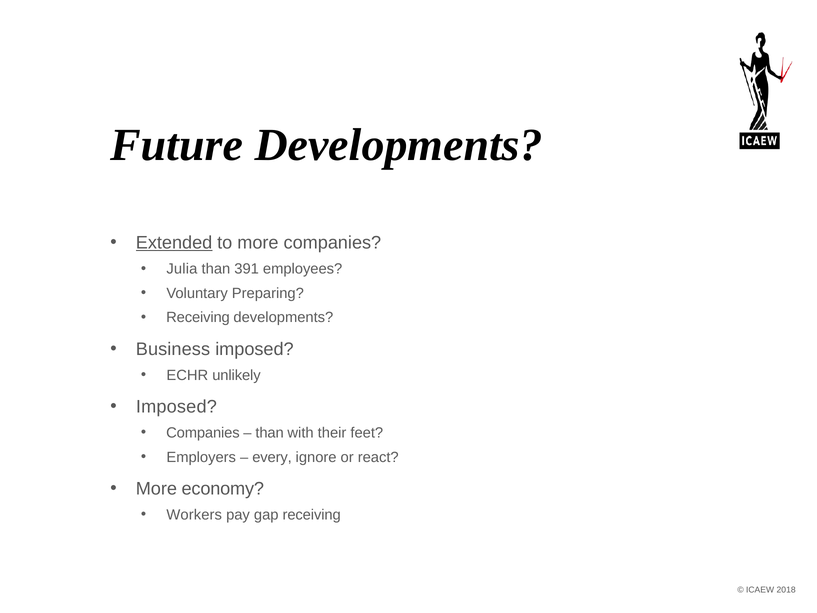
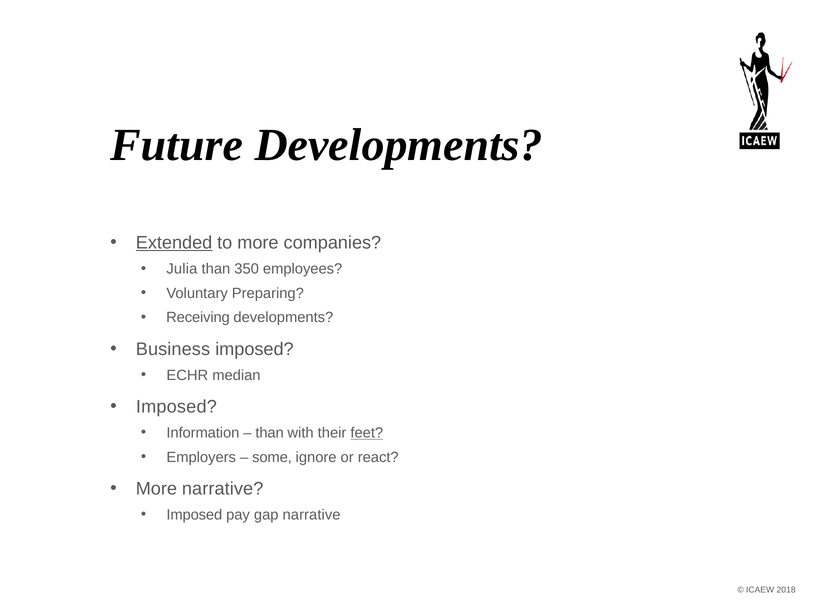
391: 391 -> 350
unlikely: unlikely -> median
Companies at (203, 433): Companies -> Information
feet underline: none -> present
every: every -> some
More economy: economy -> narrative
Workers at (194, 515): Workers -> Imposed
gap receiving: receiving -> narrative
